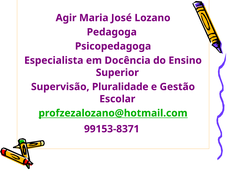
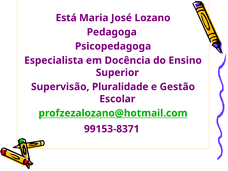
Agir: Agir -> Está
